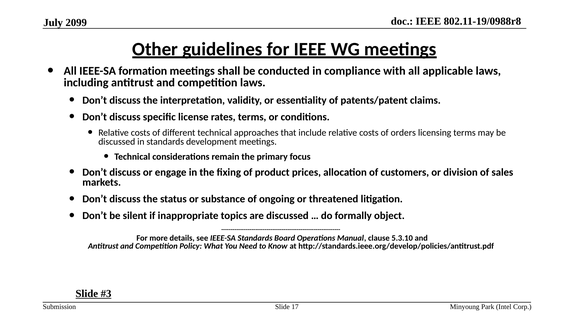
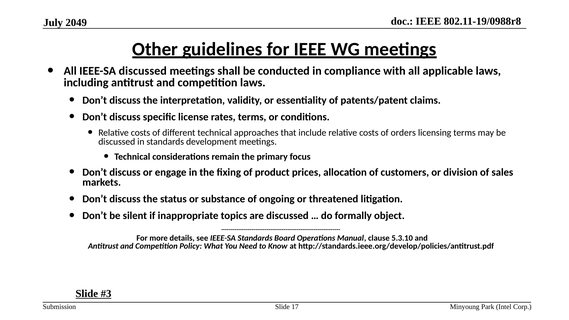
2099: 2099 -> 2049
IEEE-SA formation: formation -> discussed
